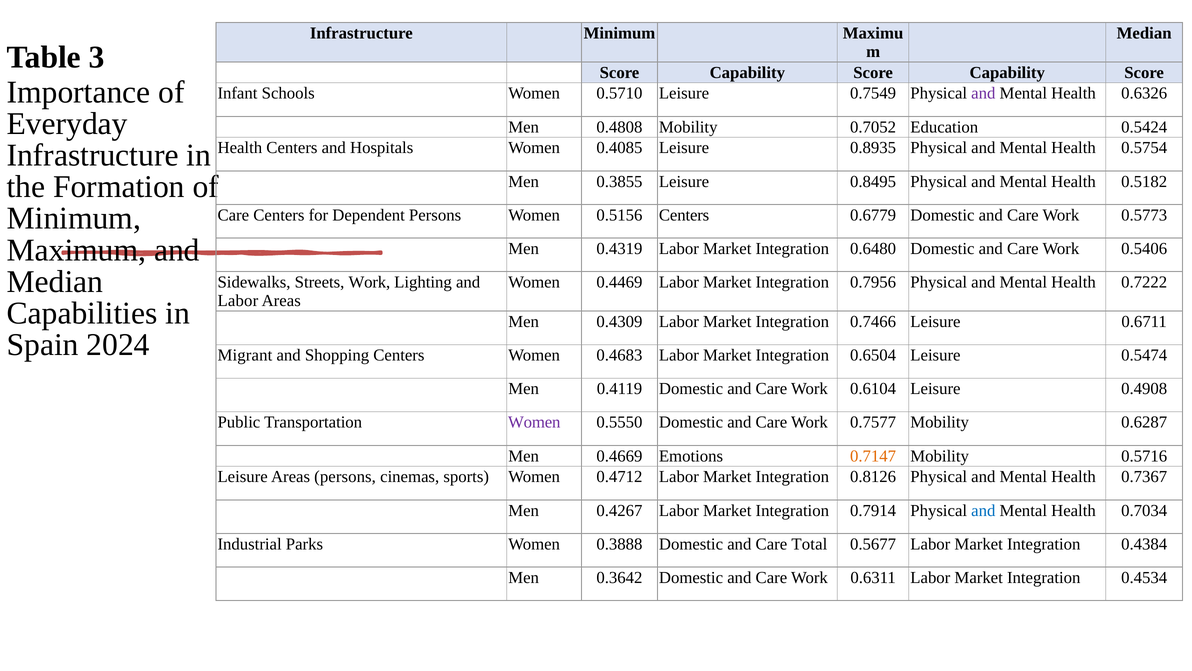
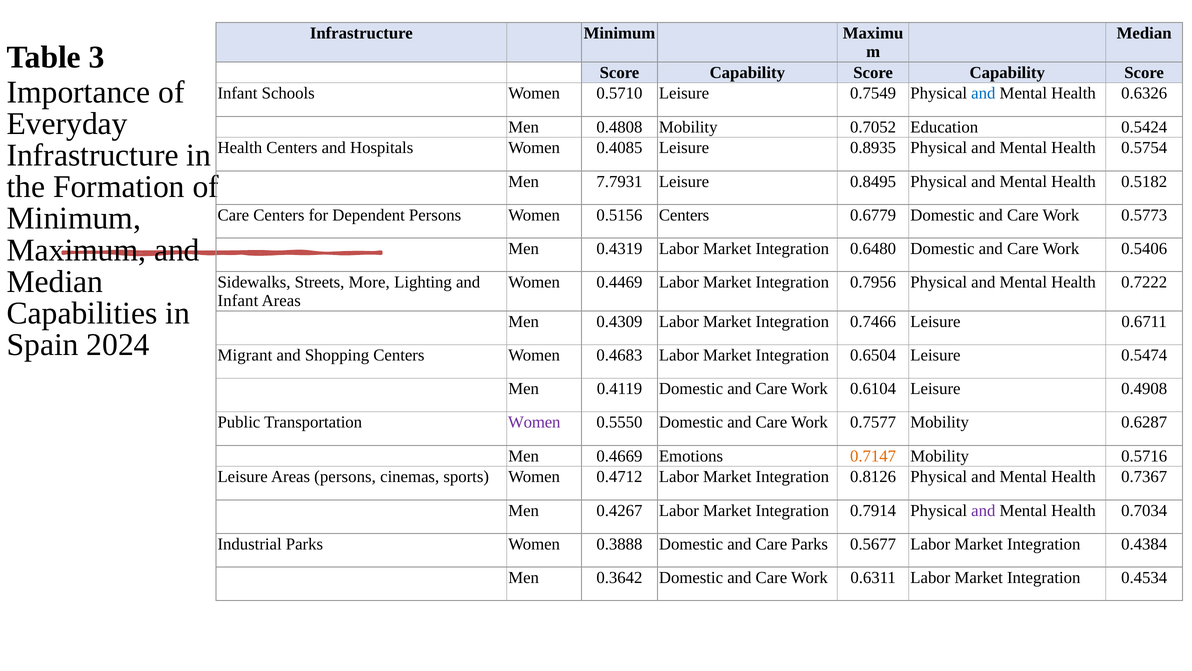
and at (983, 93) colour: purple -> blue
0.3855: 0.3855 -> 7.7931
Streets Work: Work -> More
Labor at (238, 301): Labor -> Infant
and at (983, 510) colour: blue -> purple
Care Total: Total -> Parks
